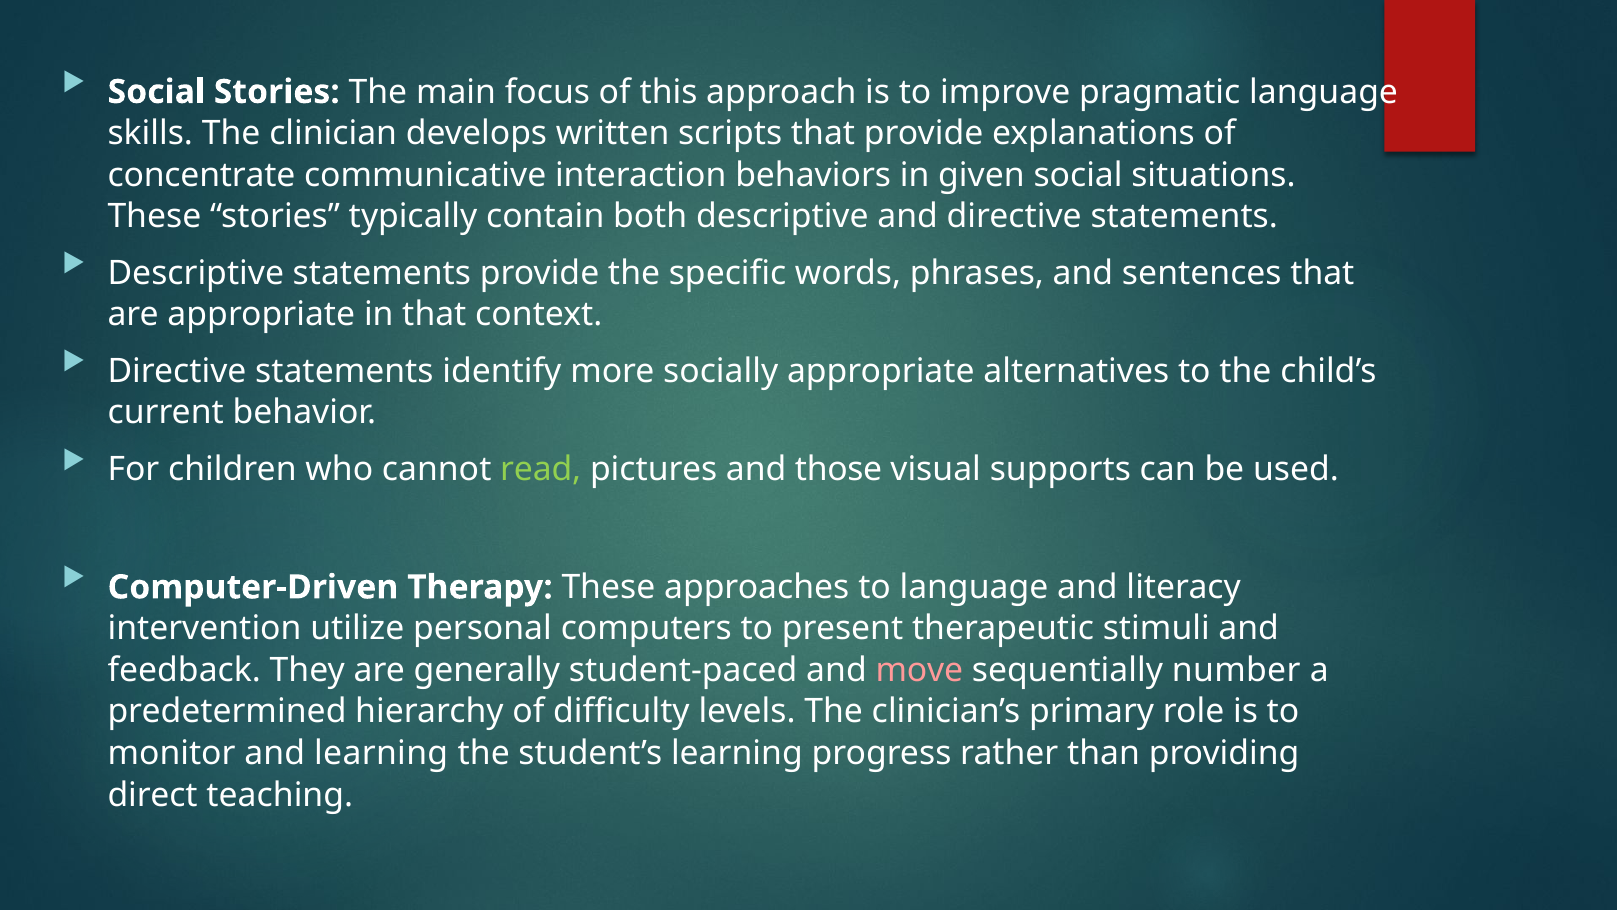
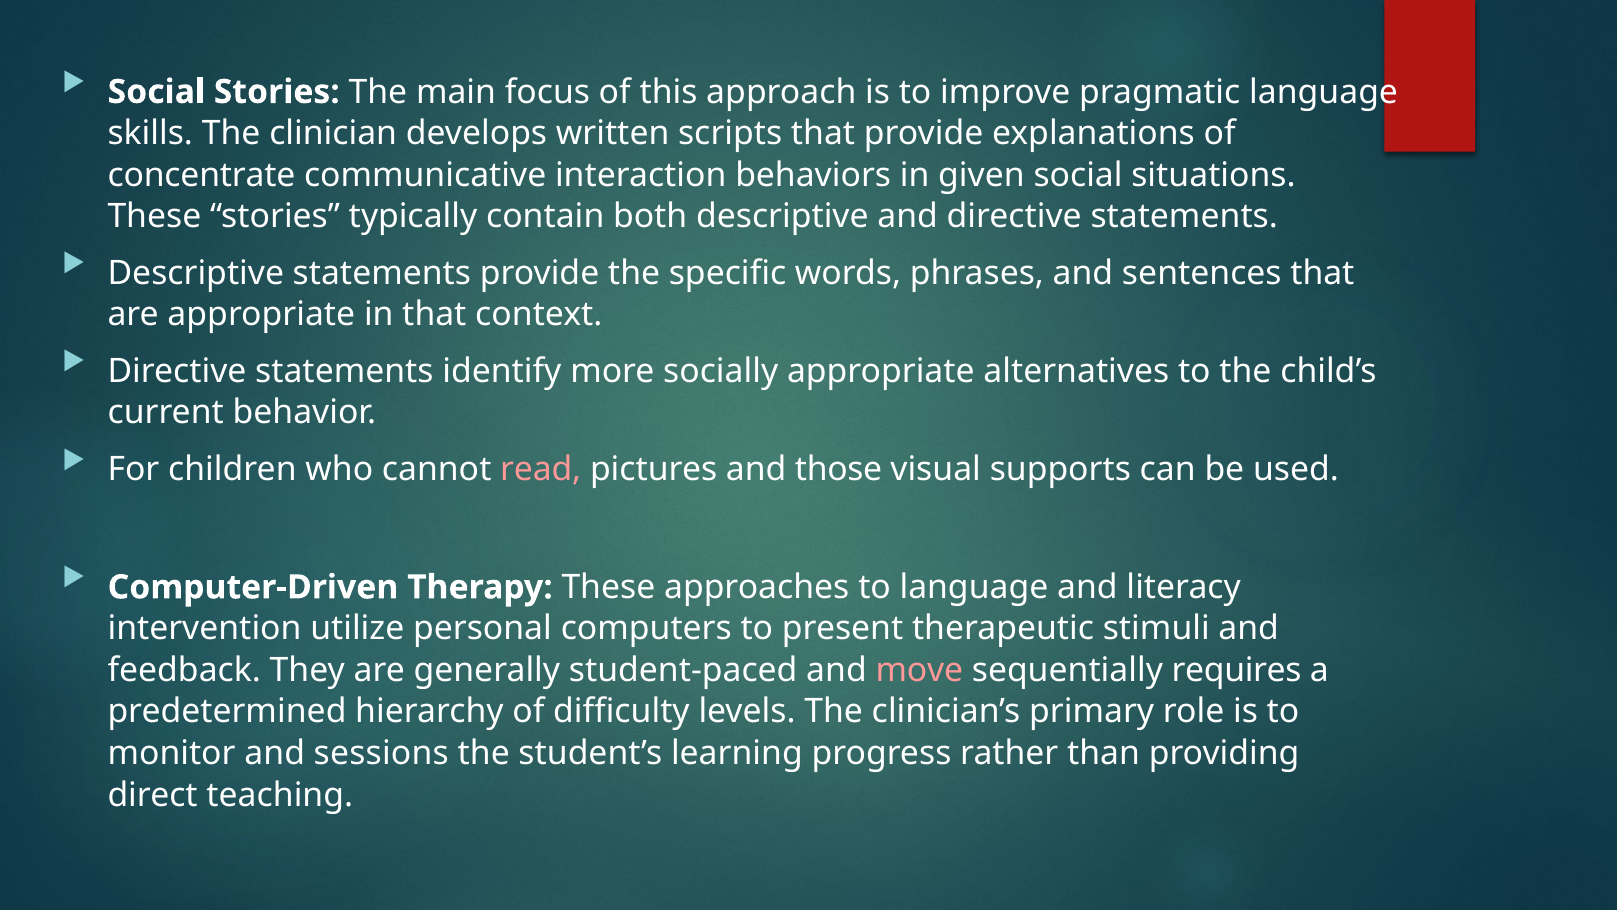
read colour: light green -> pink
number: number -> requires
and learning: learning -> sessions
